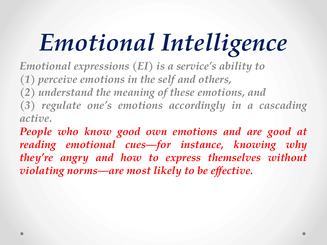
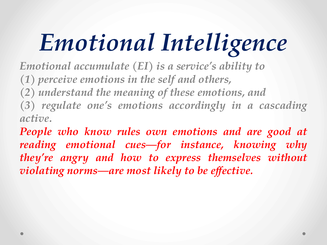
expressions: expressions -> accumulate
know good: good -> rules
